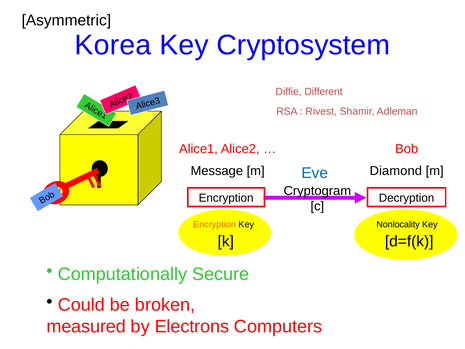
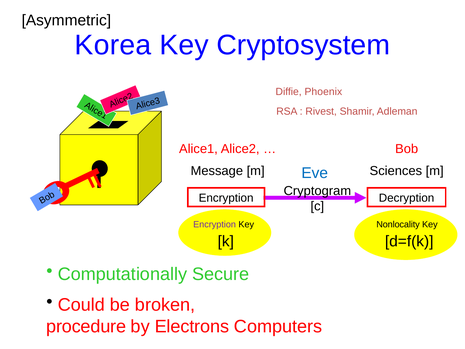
Different: Different -> Phoenix
Diamond: Diamond -> Sciences
Encryption at (215, 225) colour: orange -> purple
measured: measured -> procedure
